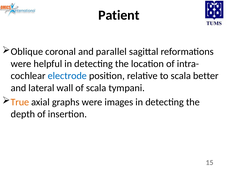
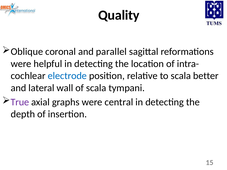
Patient: Patient -> Quality
True colour: orange -> purple
images: images -> central
